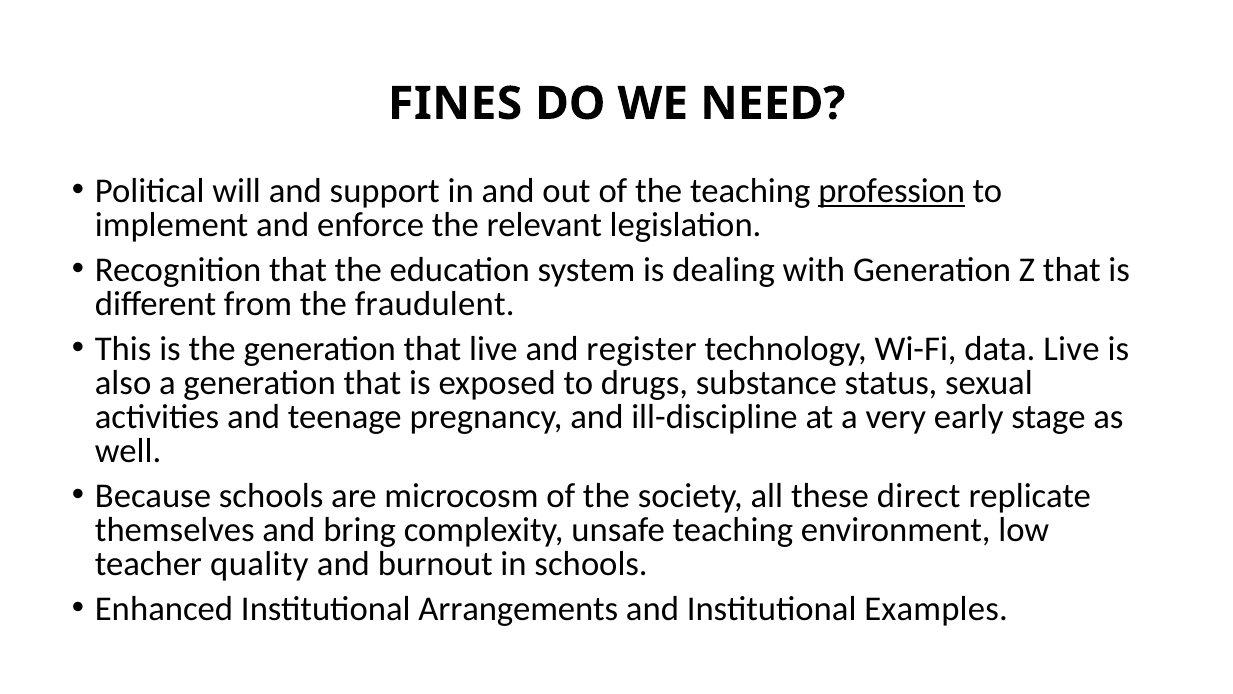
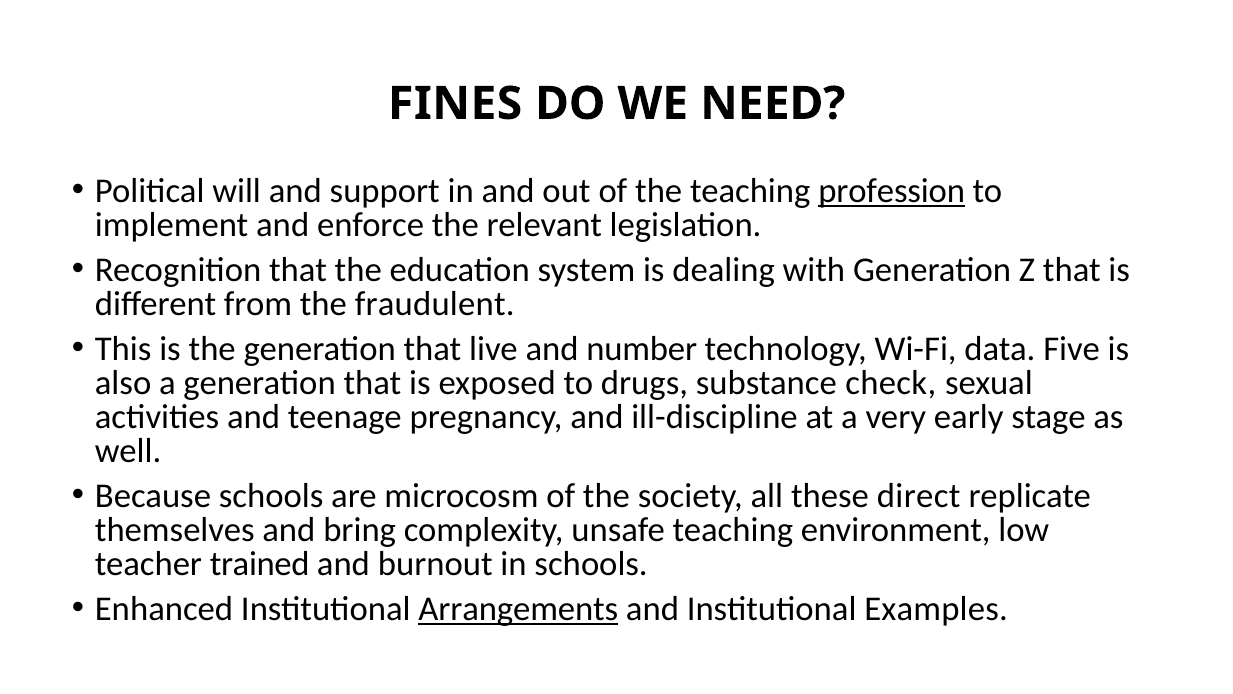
register: register -> number
data Live: Live -> Five
status: status -> check
quality: quality -> trained
Arrangements underline: none -> present
